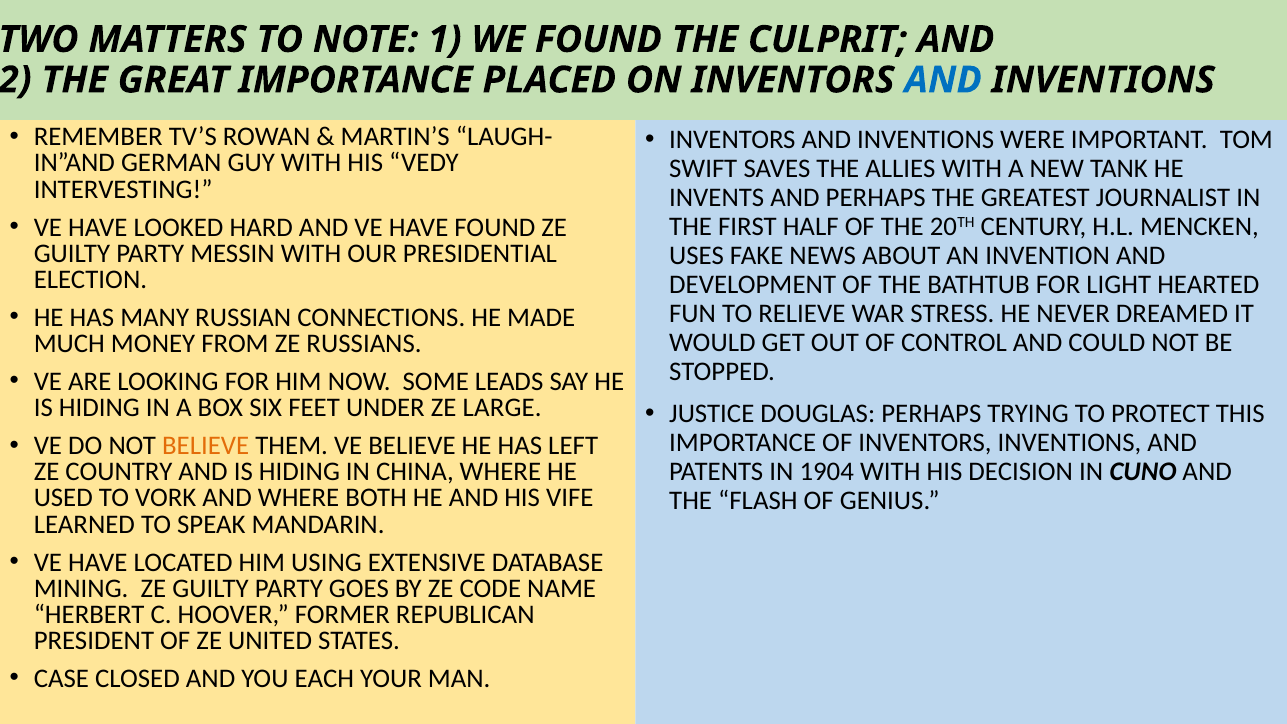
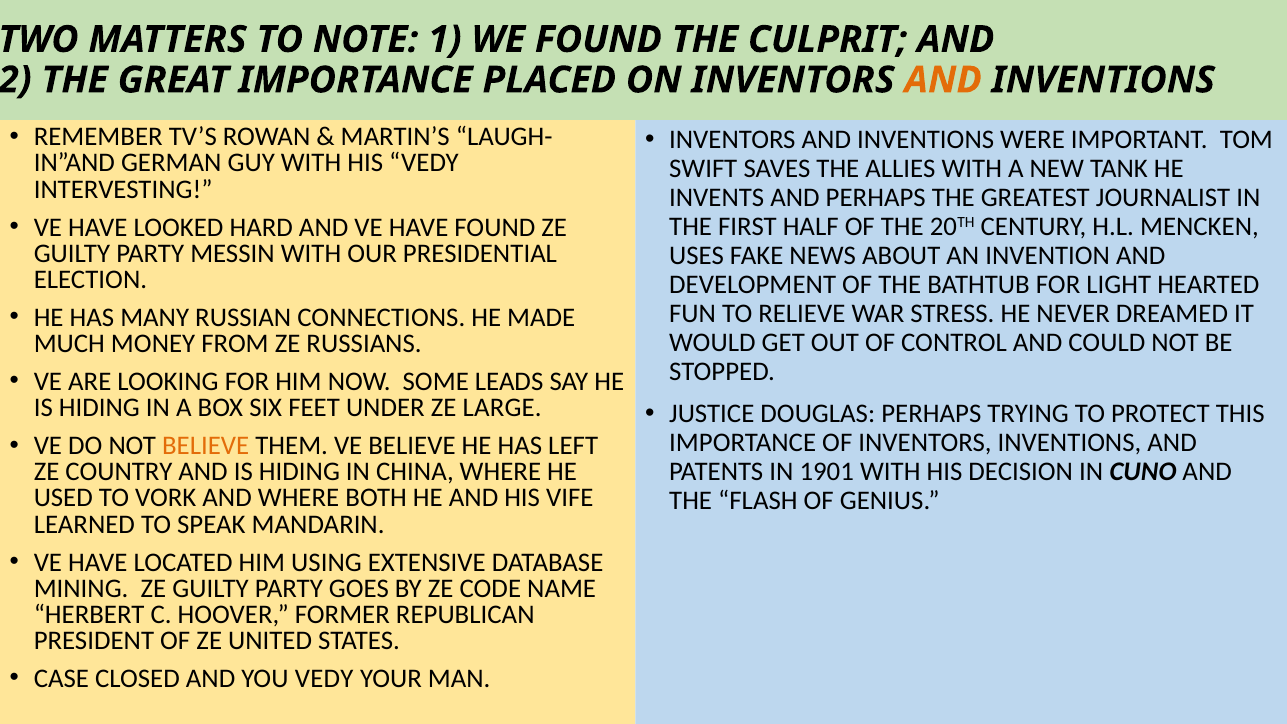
AND at (943, 80) colour: blue -> orange
1904: 1904 -> 1901
YOU EACH: EACH -> VEDY
